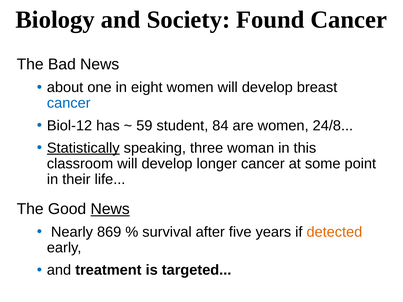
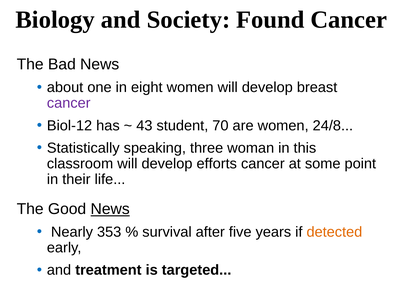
cancer at (69, 103) colour: blue -> purple
59: 59 -> 43
84: 84 -> 70
Statistically underline: present -> none
longer: longer -> efforts
869: 869 -> 353
